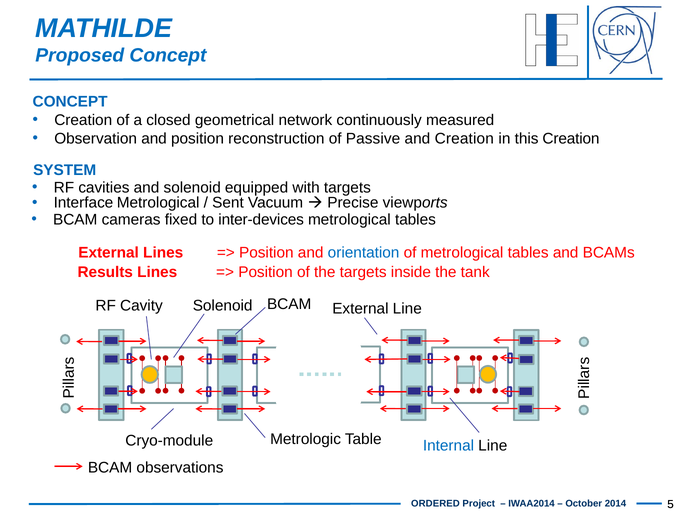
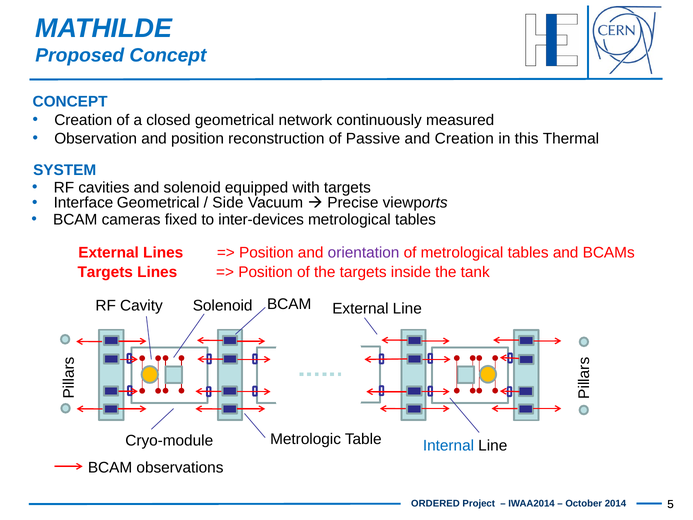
this Creation: Creation -> Thermal
Interface Metrological: Metrological -> Geometrical
Sent: Sent -> Side
orientation colour: blue -> purple
Results at (105, 272): Results -> Targets
